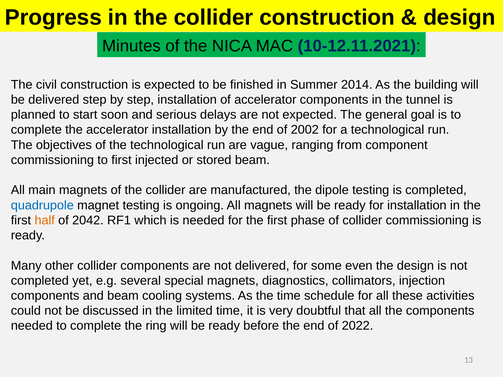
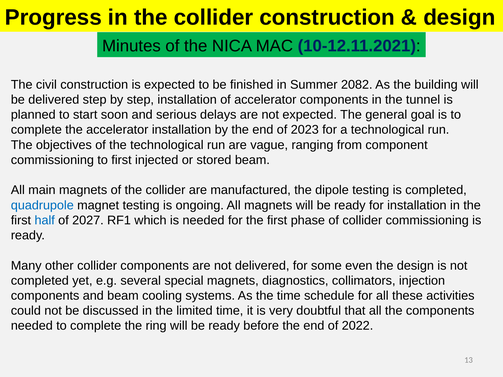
2014: 2014 -> 2082
2002: 2002 -> 2023
half colour: orange -> blue
2042: 2042 -> 2027
